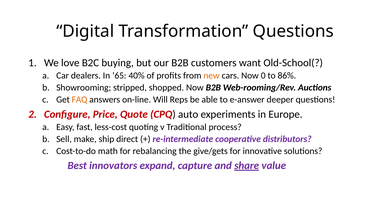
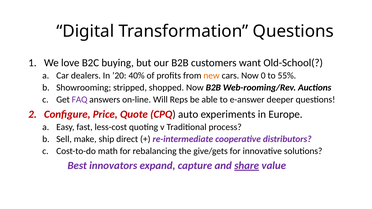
’65: ’65 -> ’20
86%: 86% -> 55%
FAQ colour: orange -> purple
